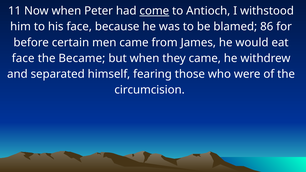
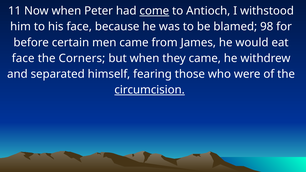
86: 86 -> 98
Became: Became -> Corners
circumcision underline: none -> present
